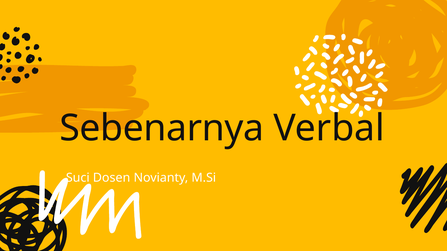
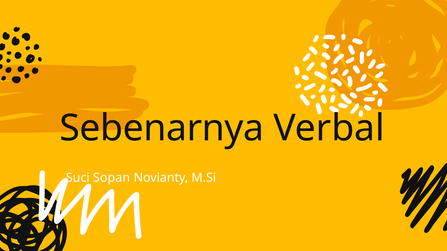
Dosen: Dosen -> Sopan
